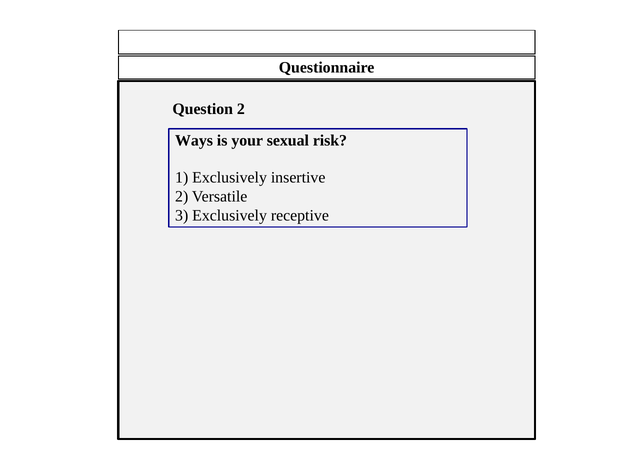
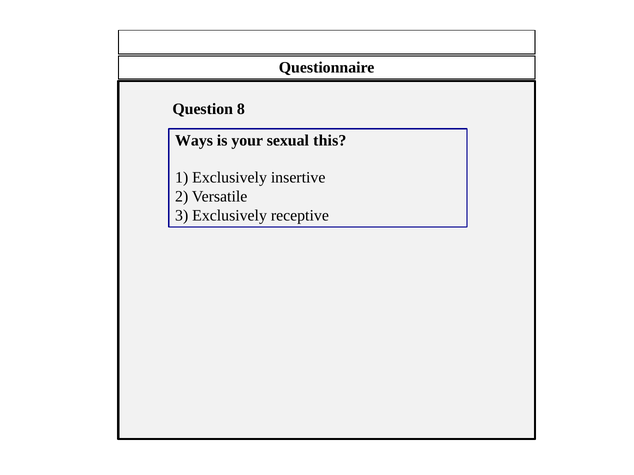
Question 2: 2 -> 8
risk: risk -> this
